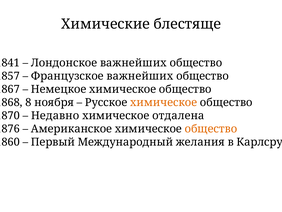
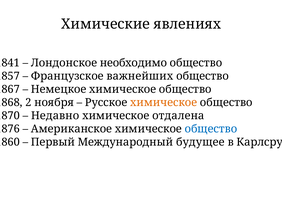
блестяще: блестяще -> явлениях
Лондонское важнейших: важнейших -> необходимо
8: 8 -> 2
общество at (211, 129) colour: orange -> blue
желания: желания -> будущее
